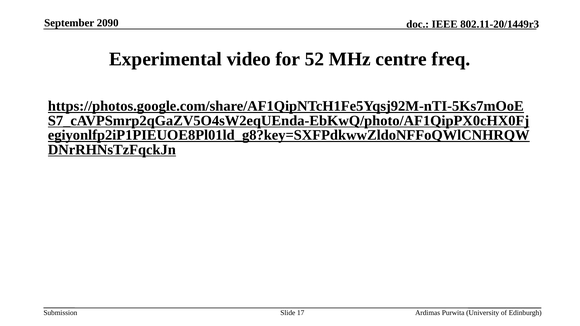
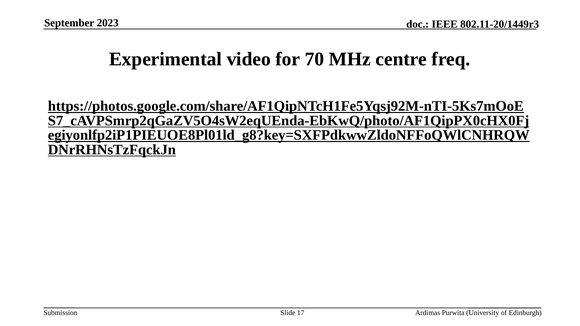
2090: 2090 -> 2023
52: 52 -> 70
